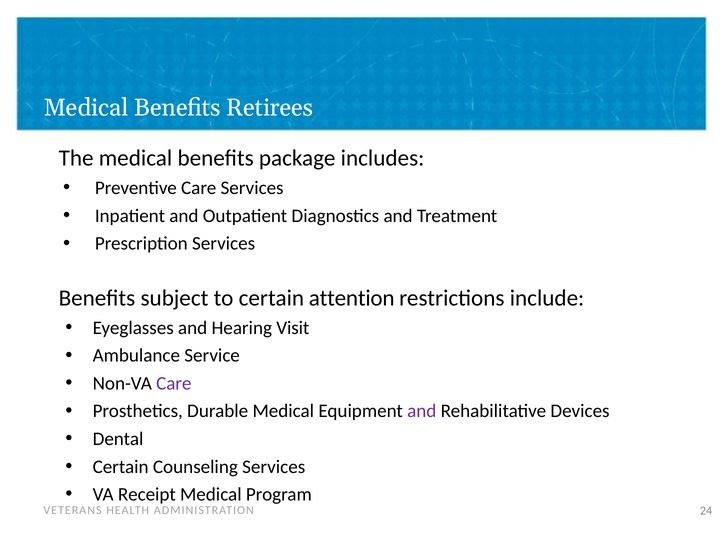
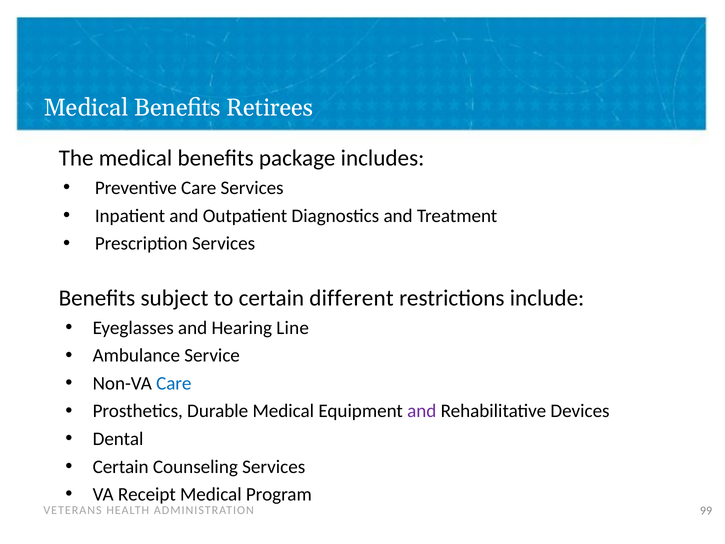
attention: attention -> different
Visit: Visit -> Line
Care at (174, 383) colour: purple -> blue
24: 24 -> 99
